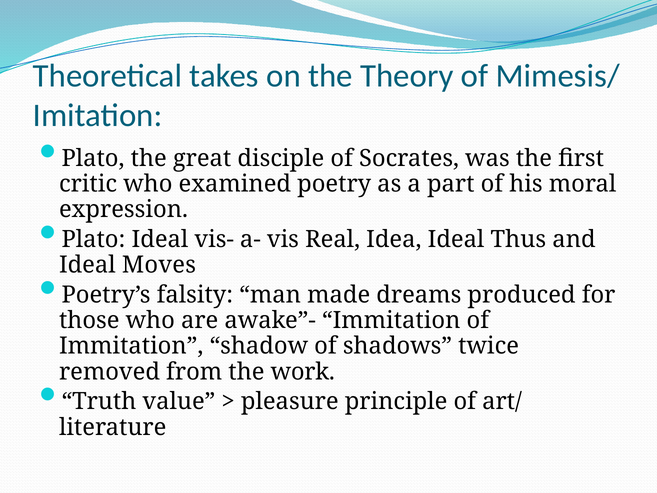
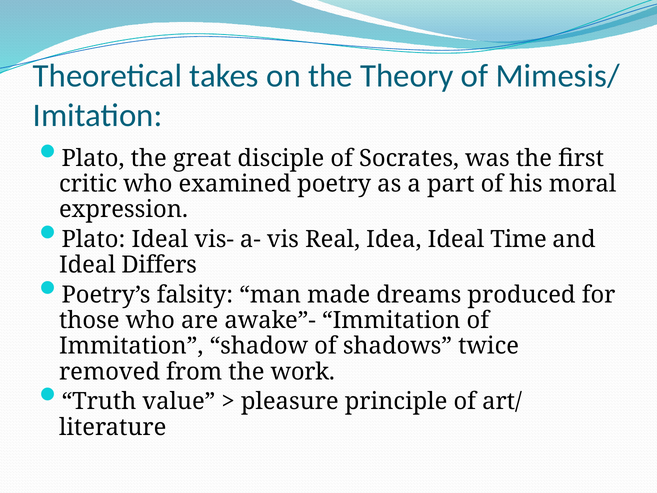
Thus: Thus -> Time
Moves: Moves -> Differs
